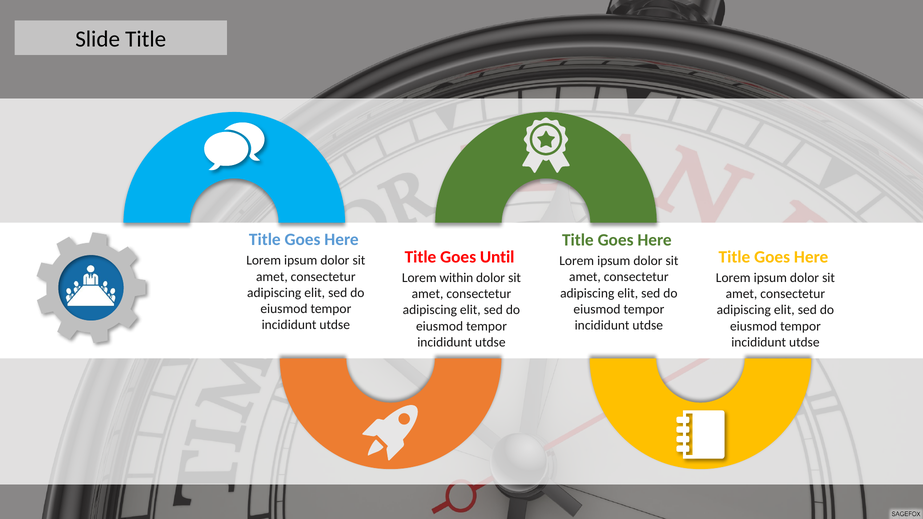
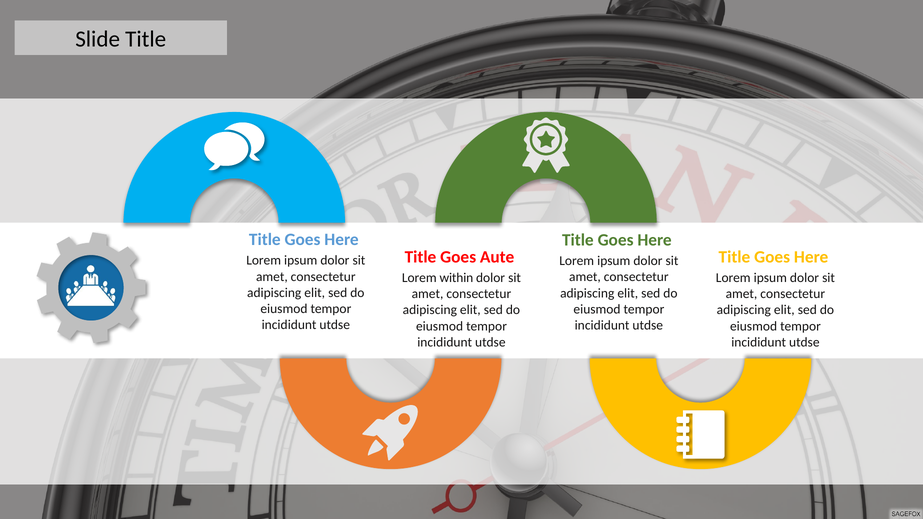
Until: Until -> Aute
